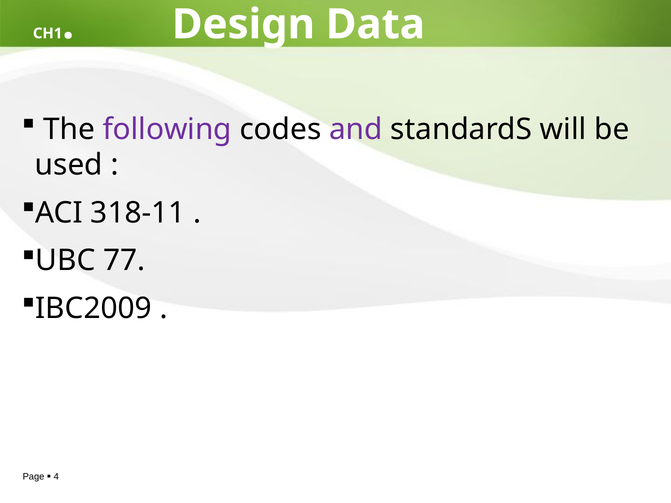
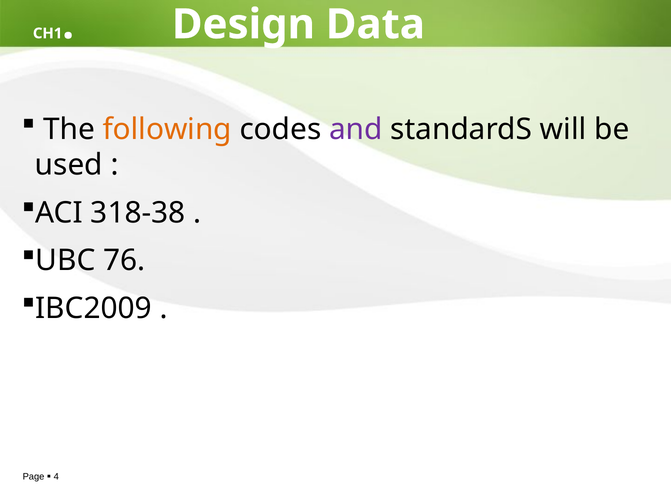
following colour: purple -> orange
318-11: 318-11 -> 318-38
77: 77 -> 76
